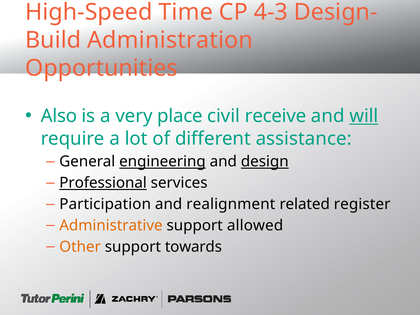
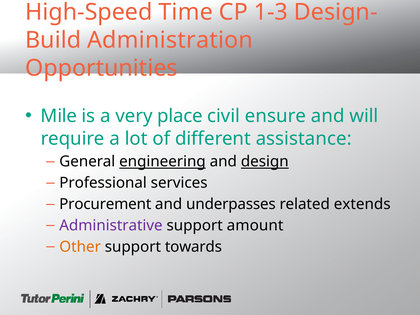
4-3: 4-3 -> 1-3
Also: Also -> Mile
receive: receive -> ensure
will underline: present -> none
Professional underline: present -> none
Participation: Participation -> Procurement
realignment: realignment -> underpasses
register: register -> extends
Administrative colour: orange -> purple
allowed: allowed -> amount
